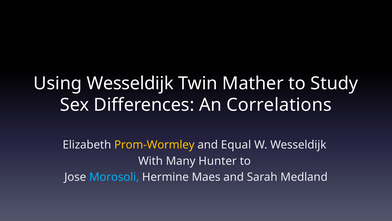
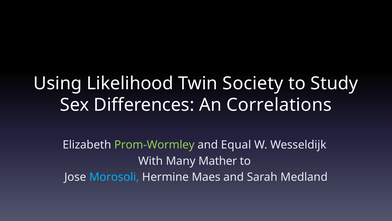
Using Wesseldijk: Wesseldijk -> Likelihood
Mather: Mather -> Society
Prom-Wormley colour: yellow -> light green
Hunter: Hunter -> Mather
